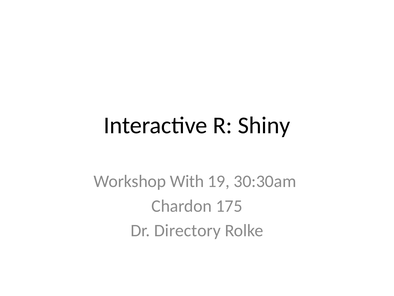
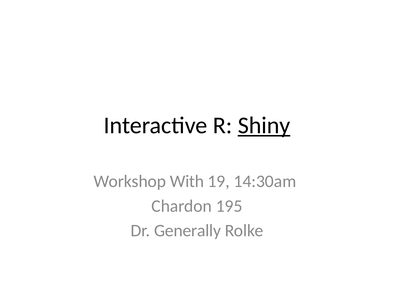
Shiny underline: none -> present
30:30am: 30:30am -> 14:30am
175: 175 -> 195
Directory: Directory -> Generally
